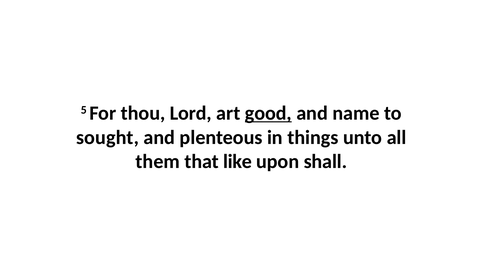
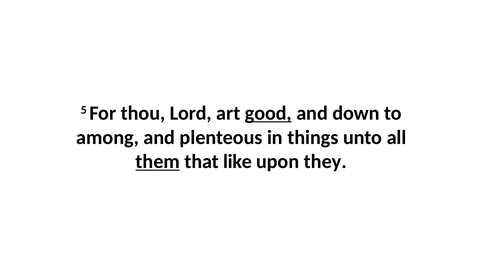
name: name -> down
sought: sought -> among
them underline: none -> present
shall: shall -> they
